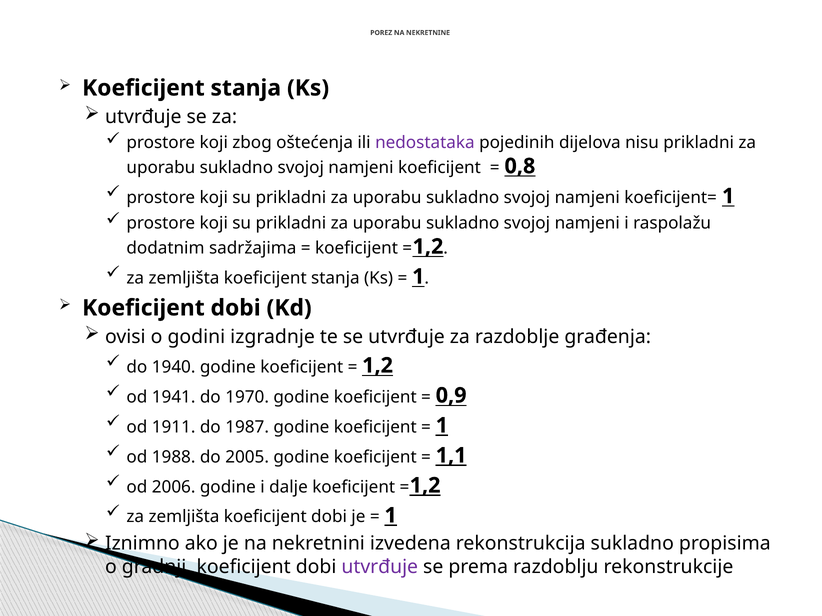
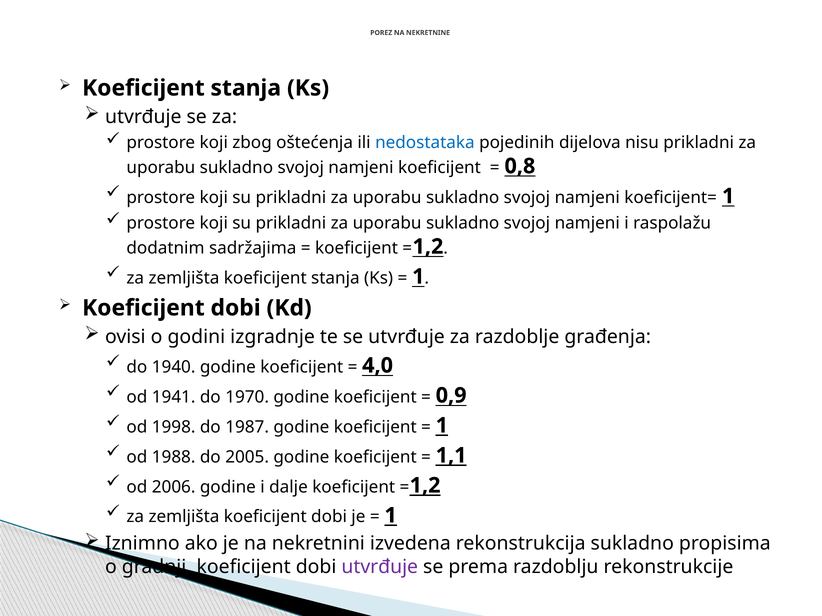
nedostataka colour: purple -> blue
1,2: 1,2 -> 4,0
1911: 1911 -> 1998
